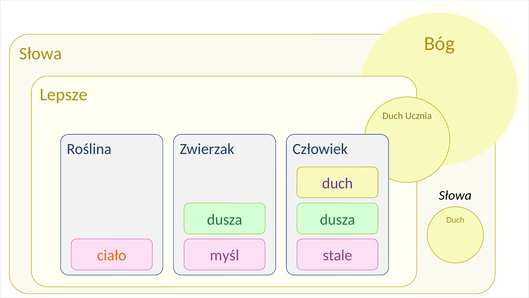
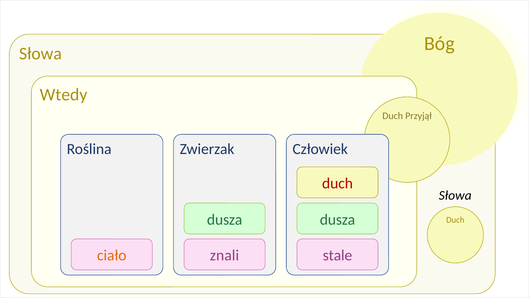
Lepsze: Lepsze -> Wtedy
Ucznia: Ucznia -> Przyjął
duch at (337, 183) colour: purple -> red
myśl: myśl -> znali
